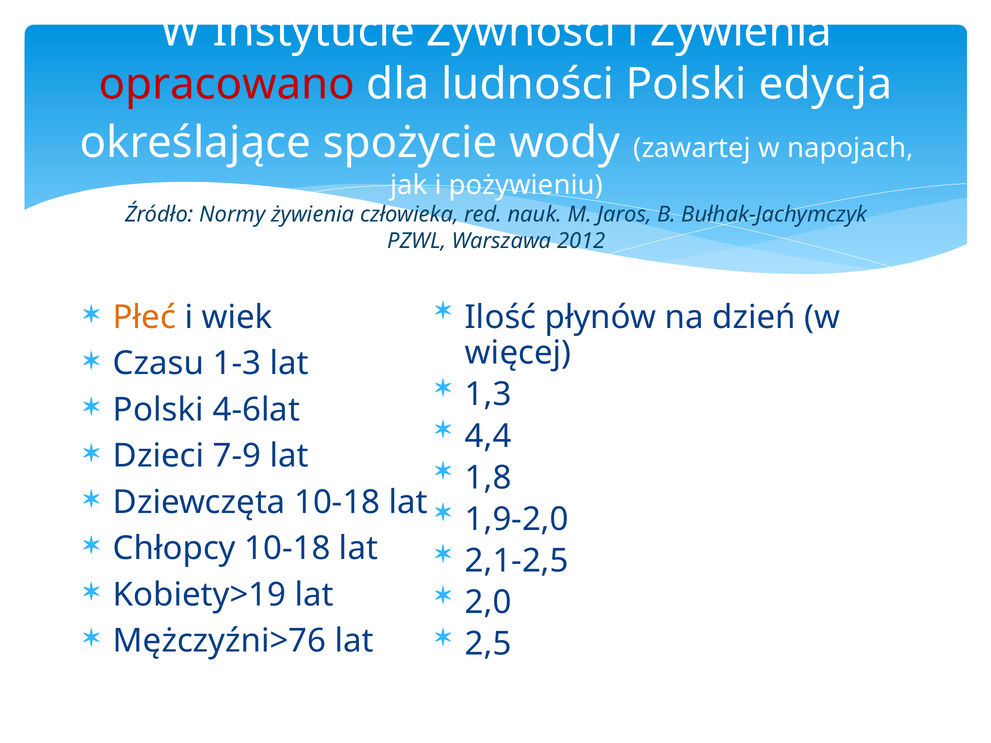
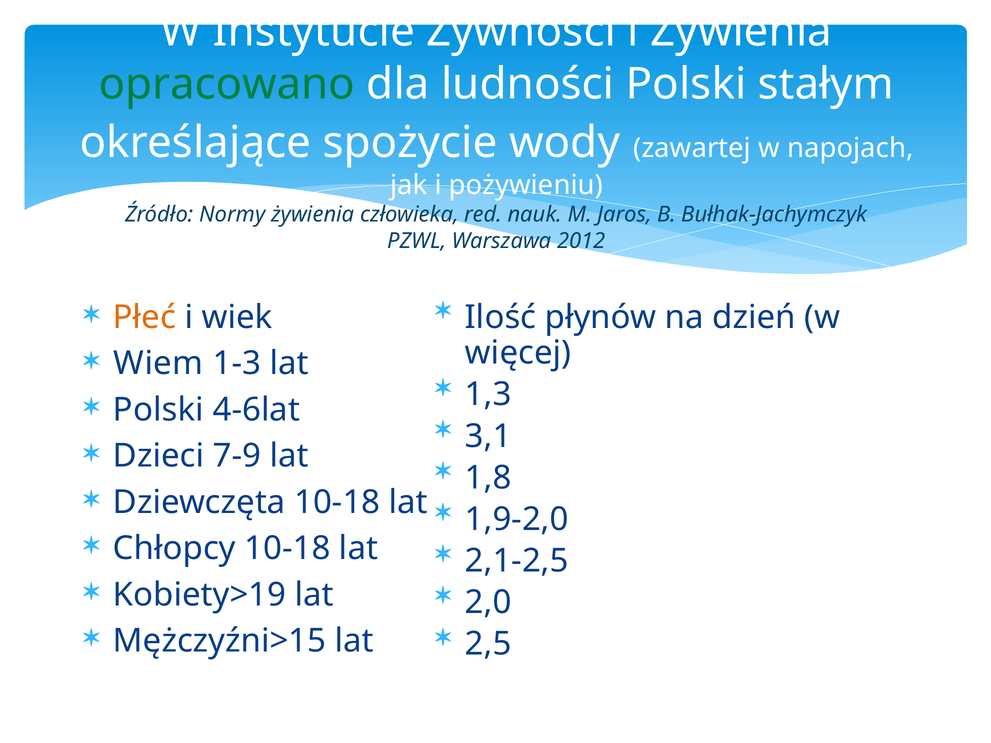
opracowano colour: red -> green
edycja: edycja -> stałym
Czasu: Czasu -> Wiem
4,4: 4,4 -> 3,1
Mężczyźni>76: Mężczyźni>76 -> Mężczyźni>15
